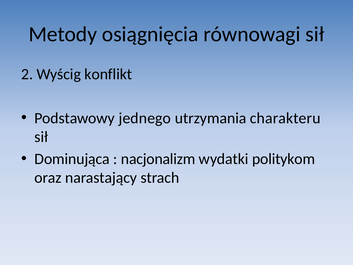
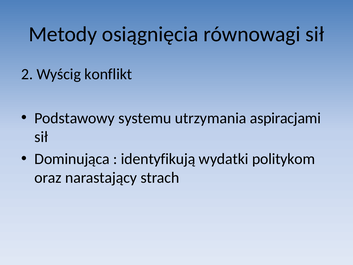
jednego: jednego -> systemu
charakteru: charakteru -> aspiracjami
nacjonalizm: nacjonalizm -> identyfikują
